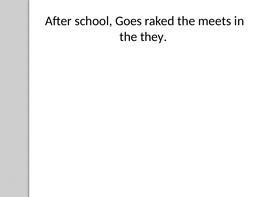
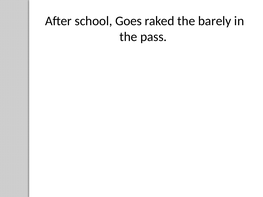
meets: meets -> barely
they: they -> pass
